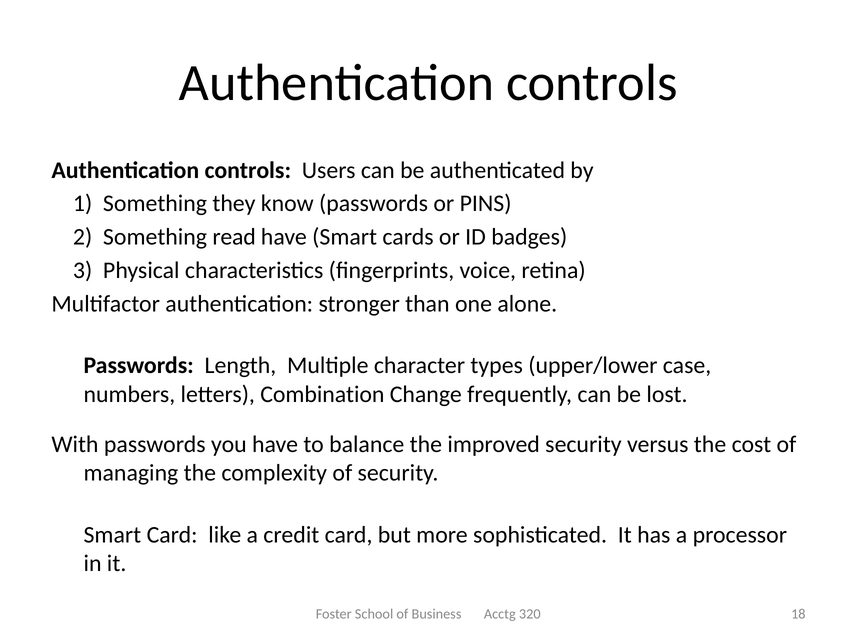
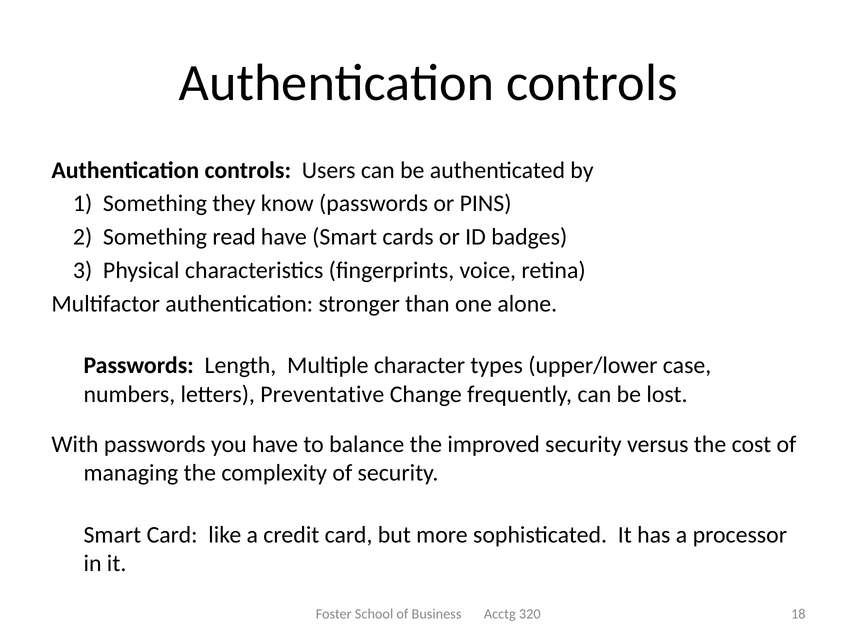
Combination: Combination -> Preventative
